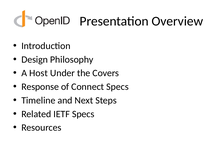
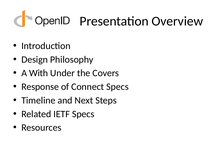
Host: Host -> With
